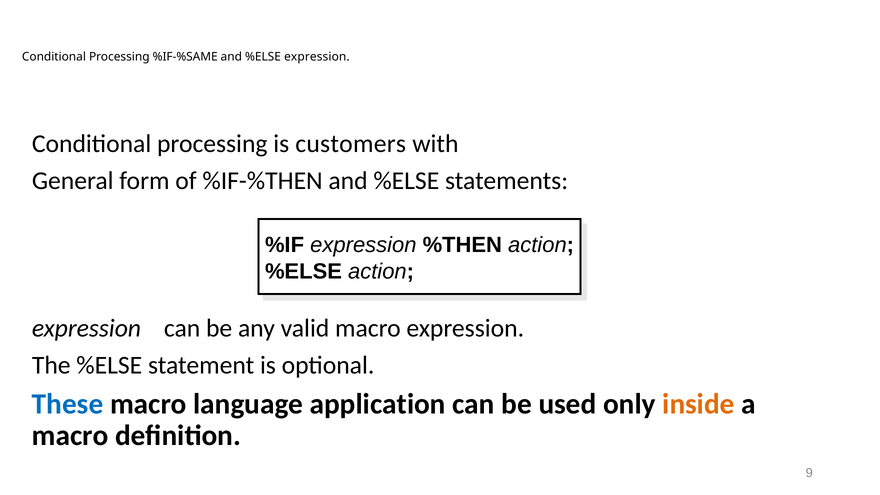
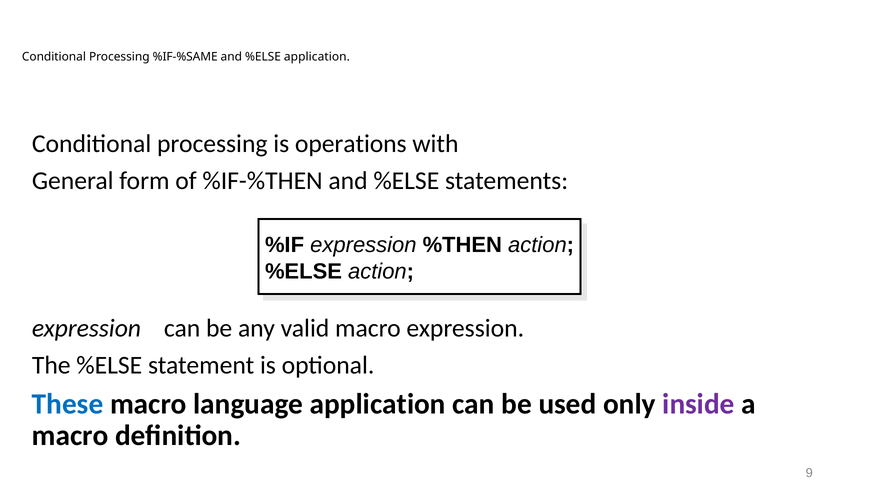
%ELSE expression: expression -> application
customers: customers -> operations
inside colour: orange -> purple
